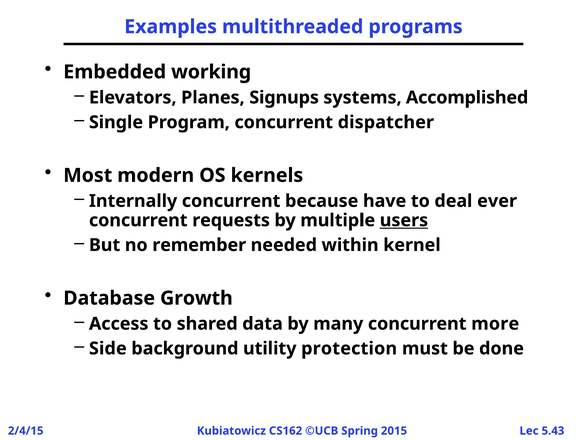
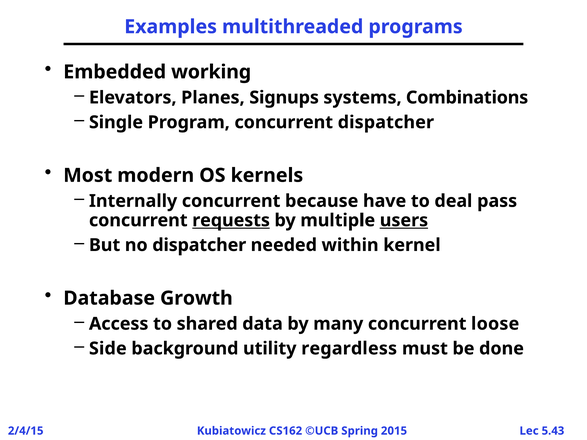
Accomplished: Accomplished -> Combinations
ever: ever -> pass
requests underline: none -> present
no remember: remember -> dispatcher
more: more -> loose
protection: protection -> regardless
